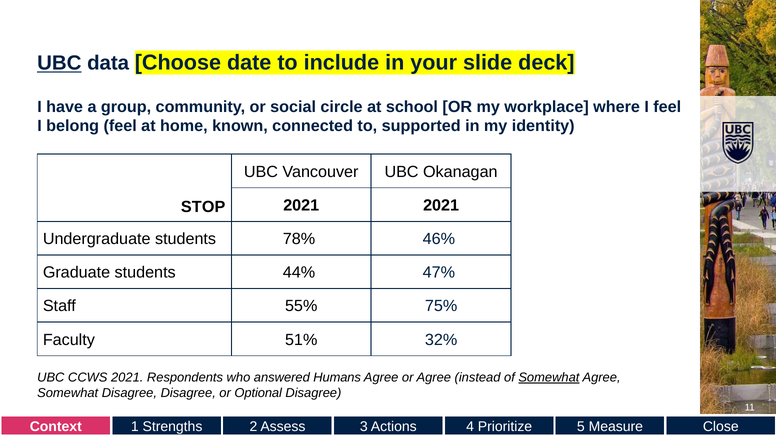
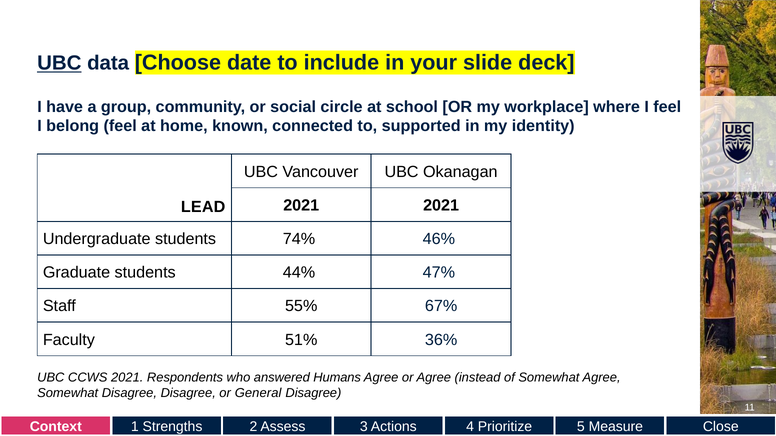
STOP: STOP -> LEAD
78%: 78% -> 74%
75%: 75% -> 67%
32%: 32% -> 36%
Somewhat at (549, 378) underline: present -> none
Optional: Optional -> General
